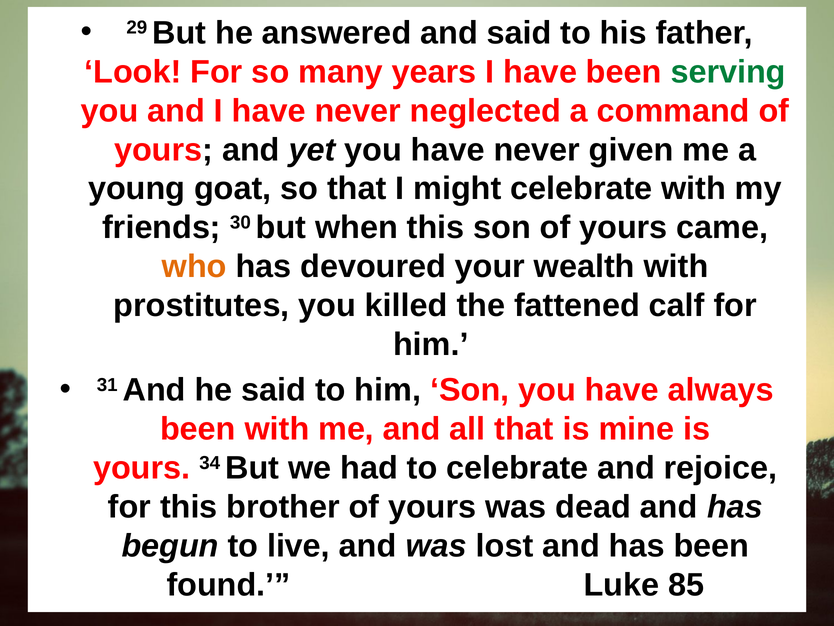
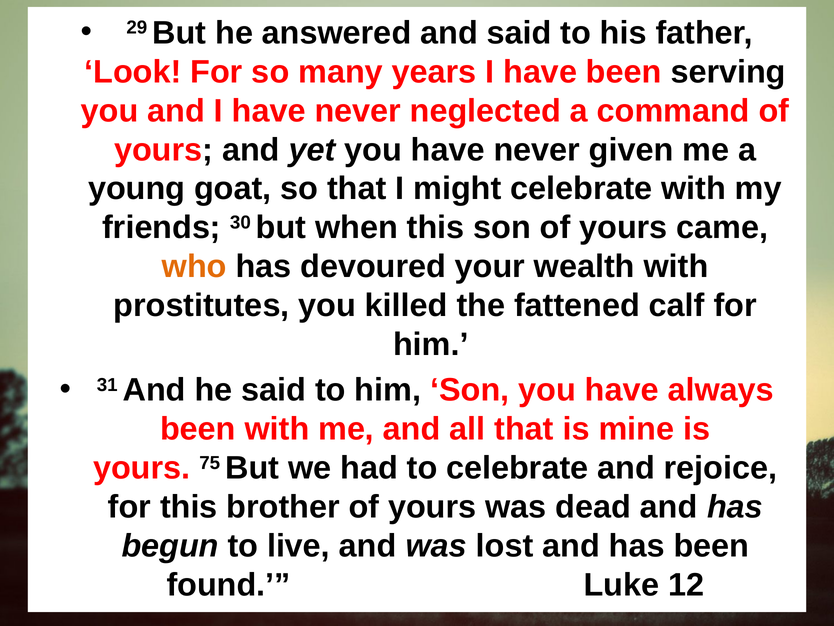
serving colour: green -> black
34: 34 -> 75
85: 85 -> 12
